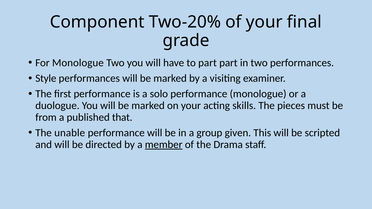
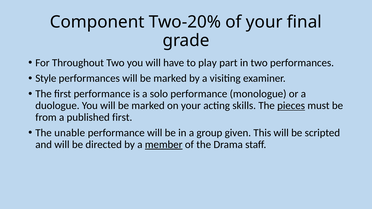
For Monologue: Monologue -> Throughout
to part: part -> play
pieces underline: none -> present
published that: that -> first
